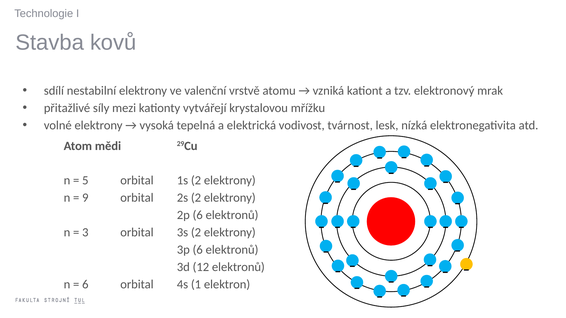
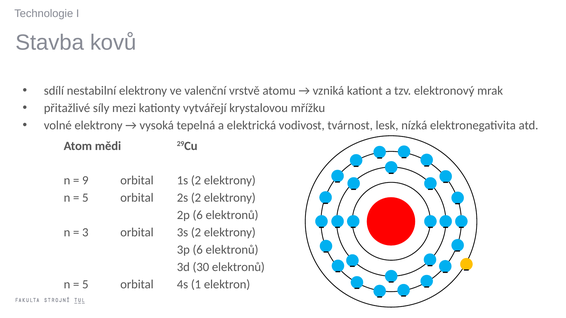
5: 5 -> 9
9 at (85, 198): 9 -> 5
12: 12 -> 30
6 at (85, 285): 6 -> 5
